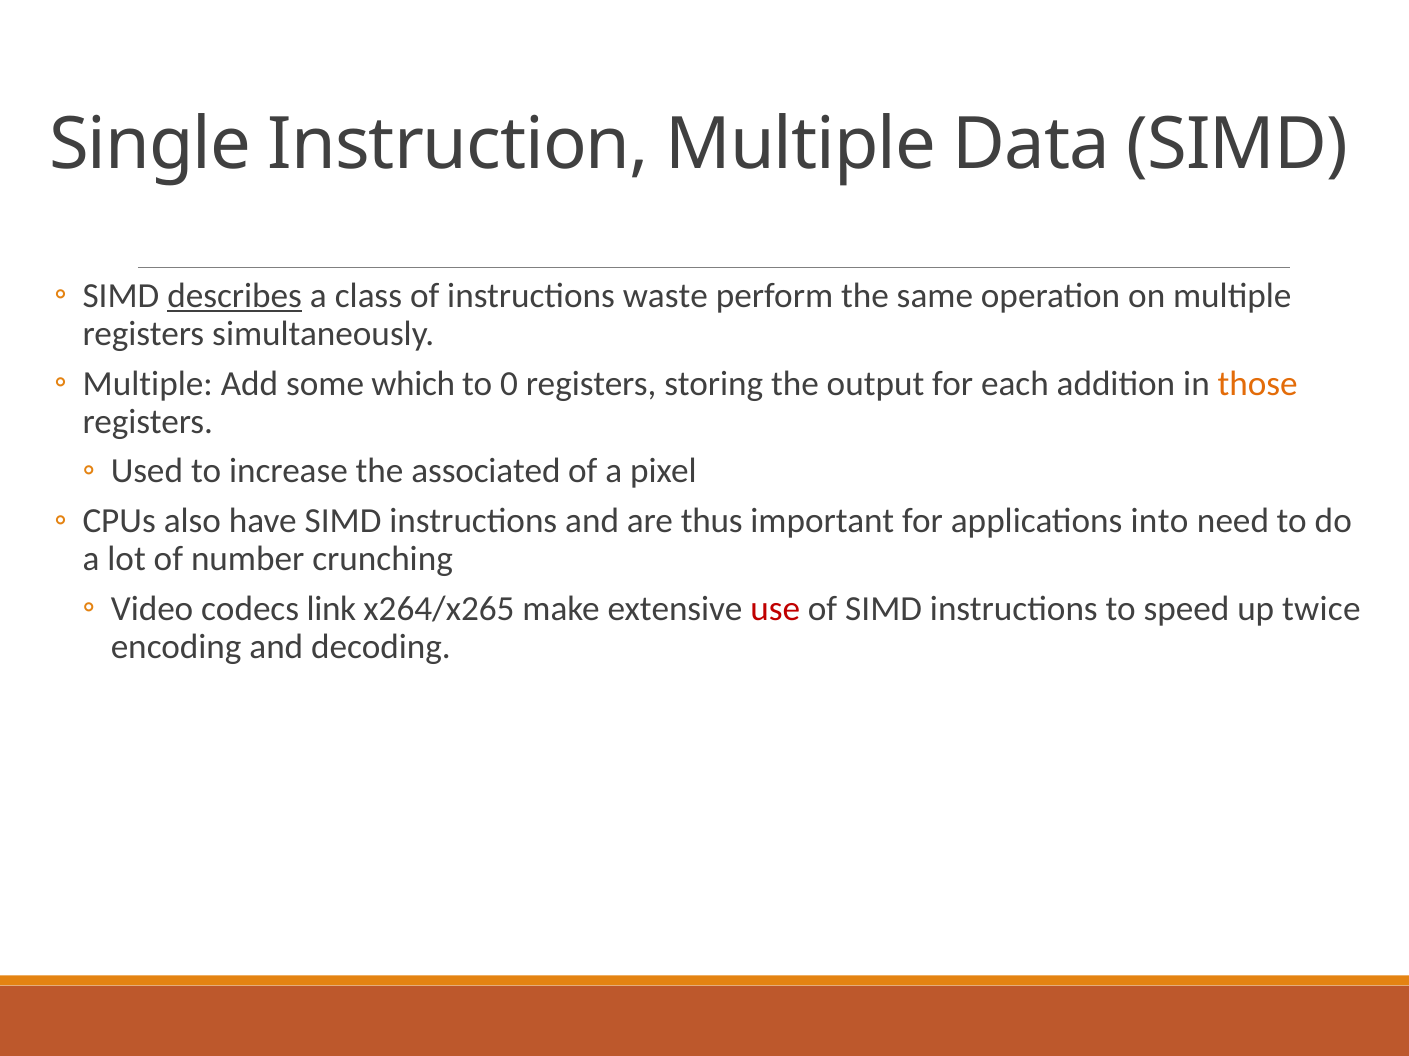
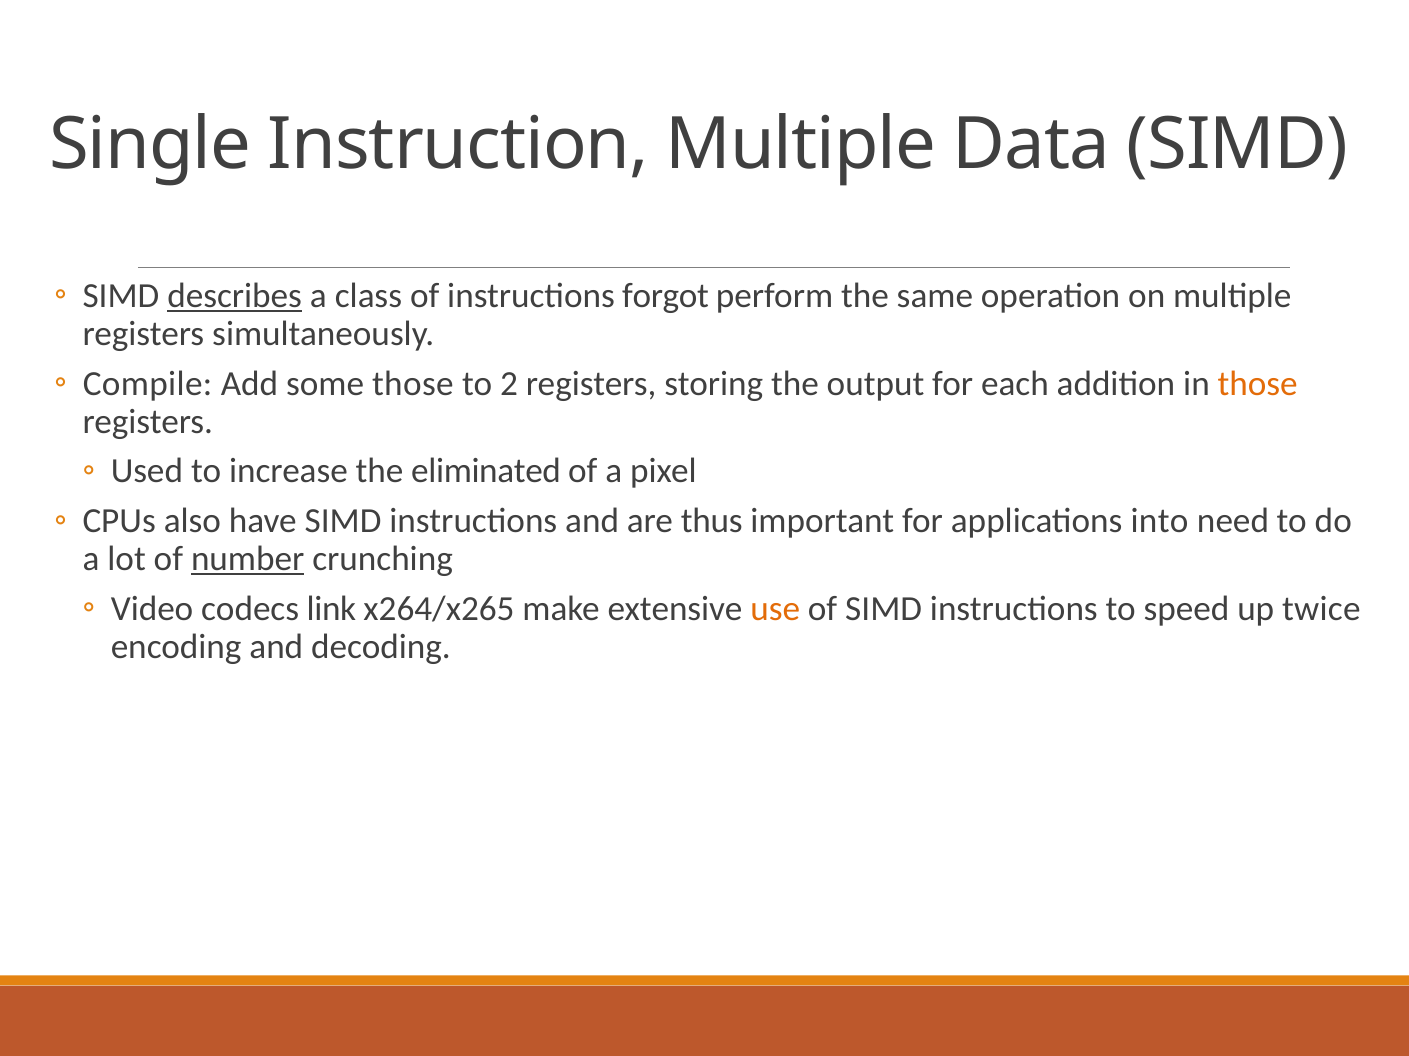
waste: waste -> forgot
Multiple at (148, 384): Multiple -> Compile
some which: which -> those
0: 0 -> 2
associated: associated -> eliminated
number underline: none -> present
use colour: red -> orange
